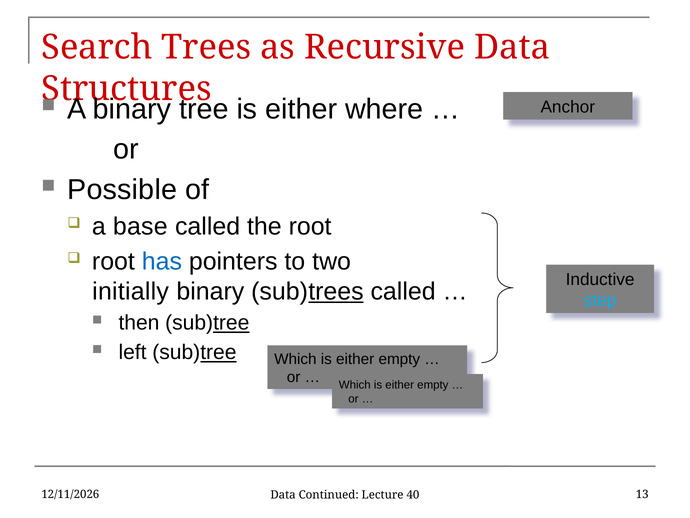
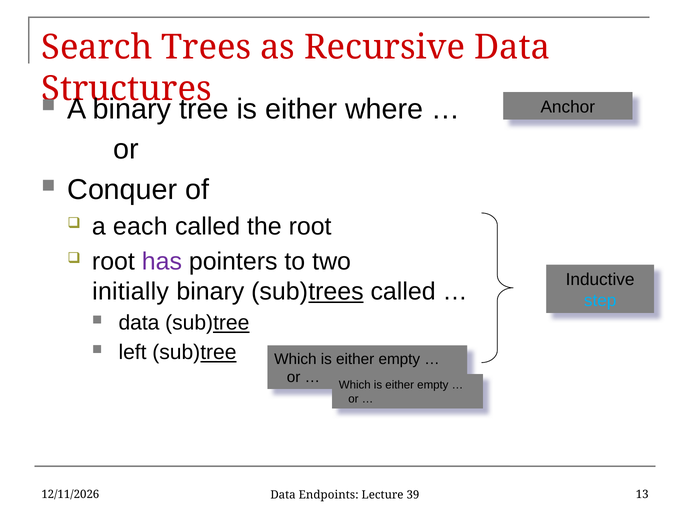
Possible: Possible -> Conquer
base: base -> each
has colour: blue -> purple
then at (139, 323): then -> data
Continued: Continued -> Endpoints
40: 40 -> 39
